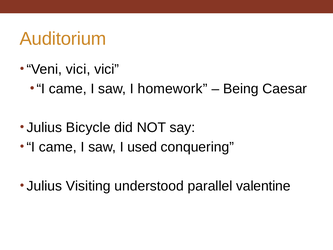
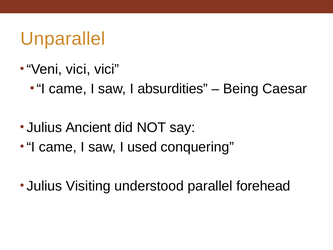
Auditorium: Auditorium -> Unparallel
homework: homework -> absurdities
Bicycle: Bicycle -> Ancient
valentine: valentine -> forehead
